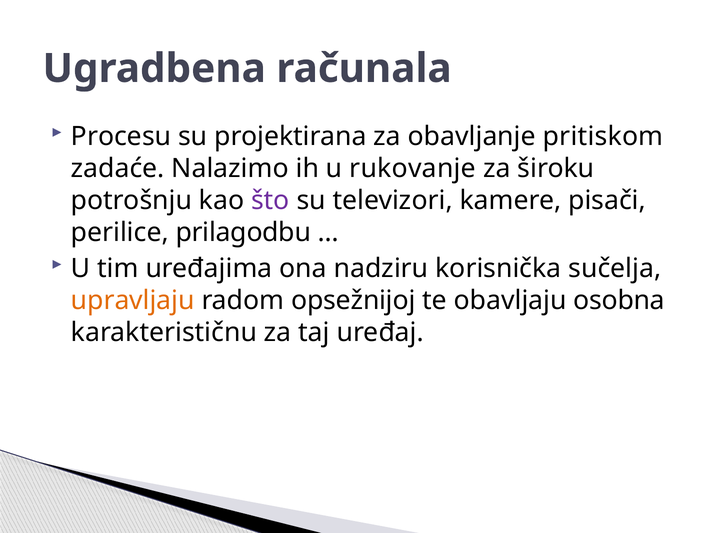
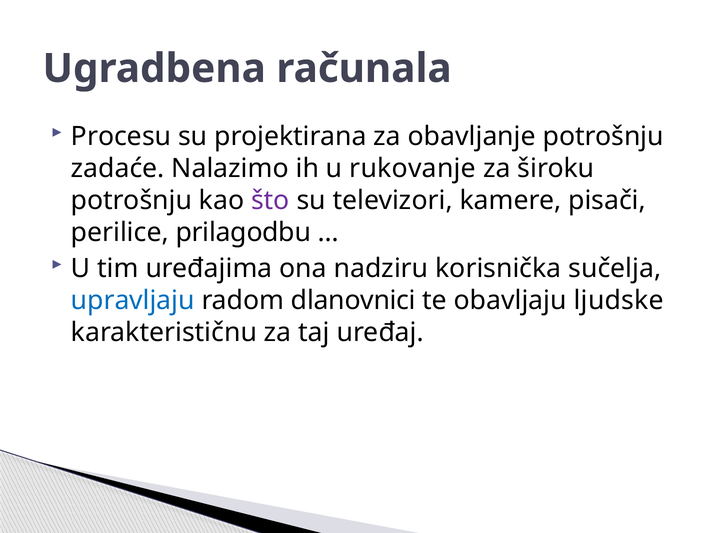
obavljanje pritiskom: pritiskom -> potrošnju
upravljaju colour: orange -> blue
opsežnijoj: opsežnijoj -> dlanovnici
osobna: osobna -> ljudske
